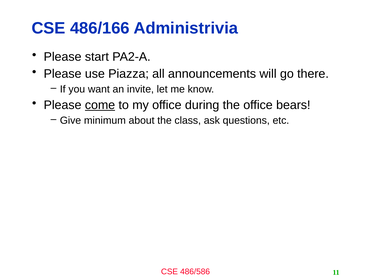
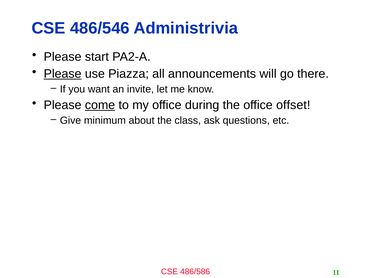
486/166: 486/166 -> 486/546
Please at (63, 74) underline: none -> present
bears: bears -> offset
